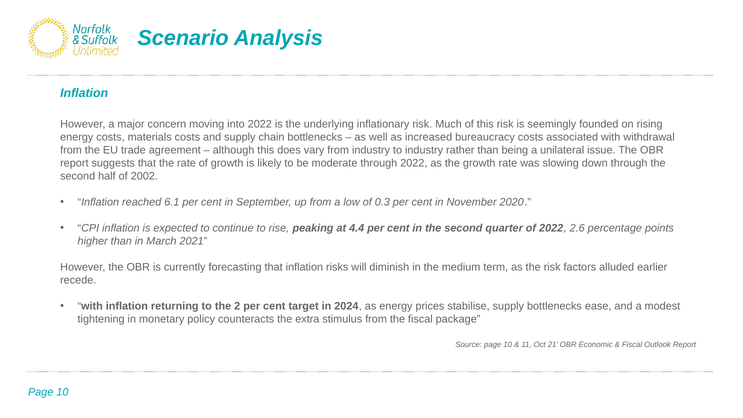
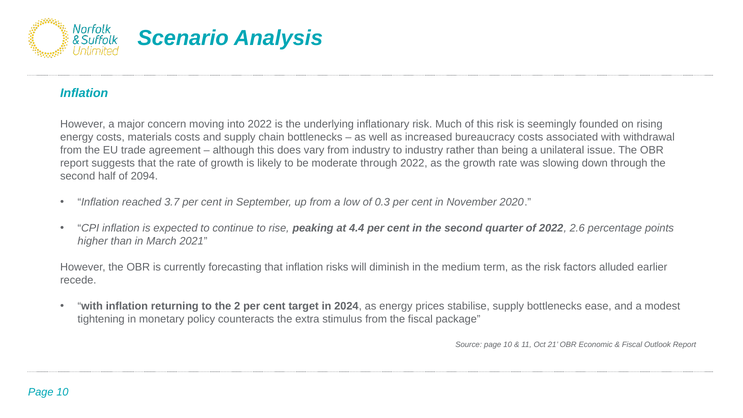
2002: 2002 -> 2094
6.1: 6.1 -> 3.7
